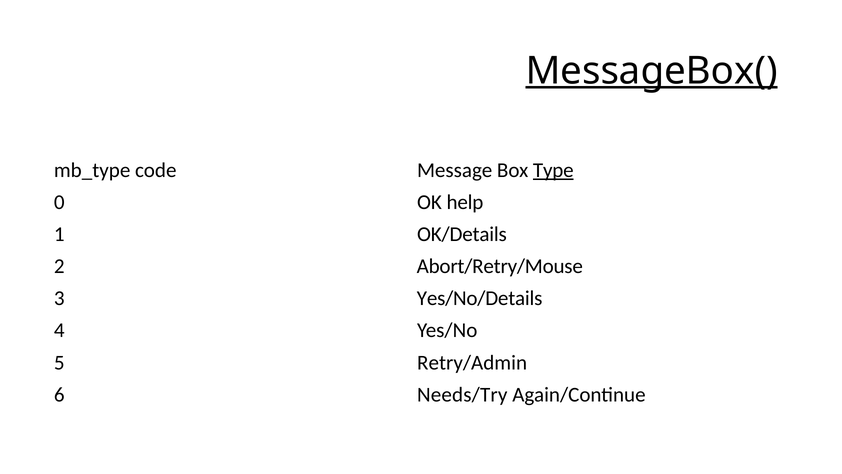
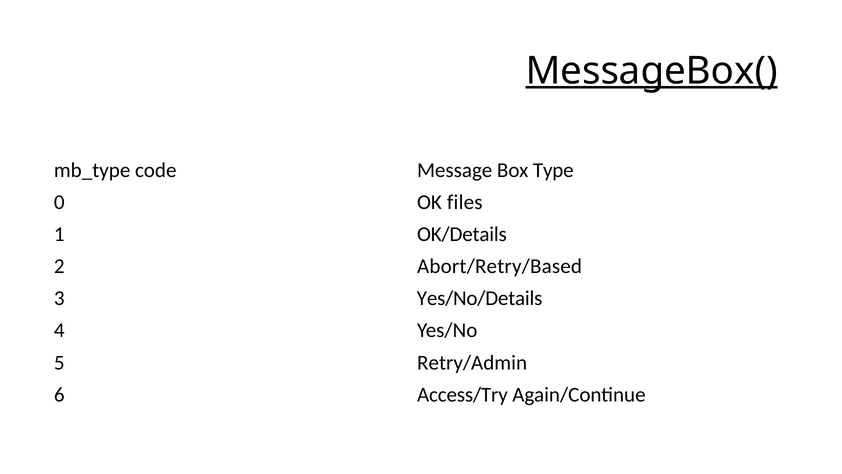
Type underline: present -> none
help: help -> files
Abort/Retry/Mouse: Abort/Retry/Mouse -> Abort/Retry/Based
Needs/Try: Needs/Try -> Access/Try
